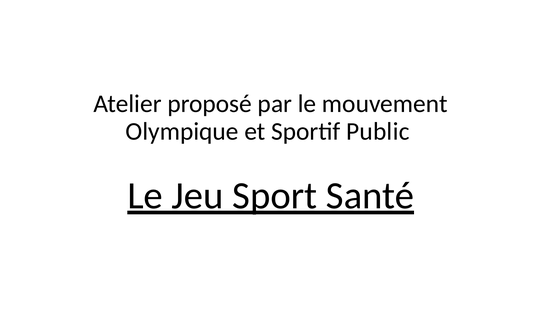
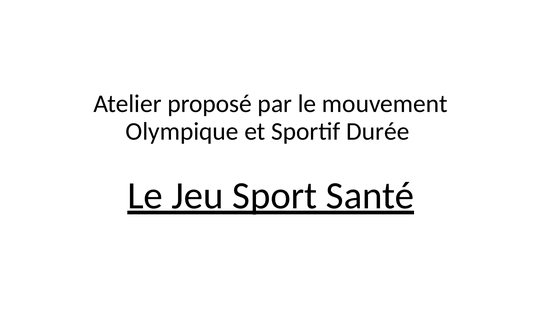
Public: Public -> Durée
